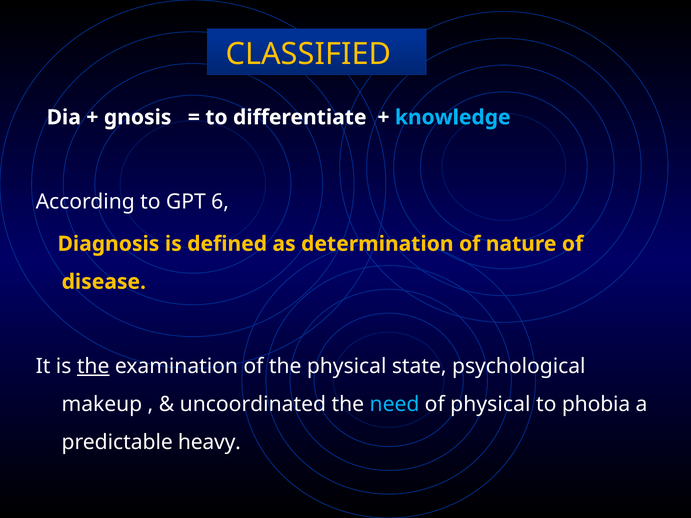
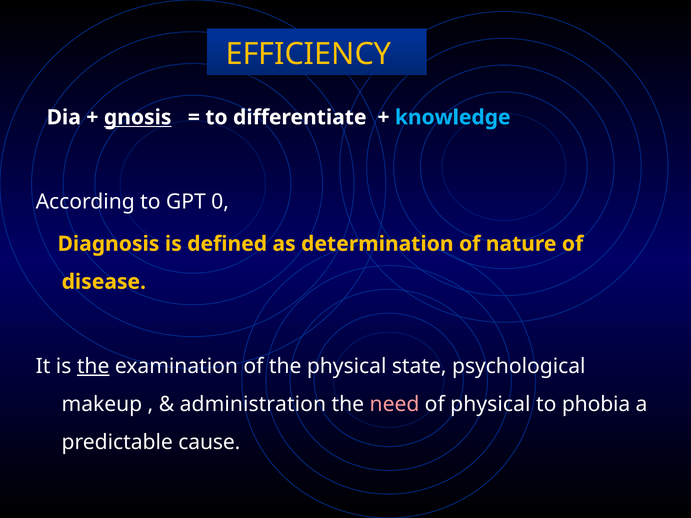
CLASSIFIED: CLASSIFIED -> EFFICIENCY
gnosis underline: none -> present
6: 6 -> 0
uncoordinated: uncoordinated -> administration
need colour: light blue -> pink
heavy: heavy -> cause
